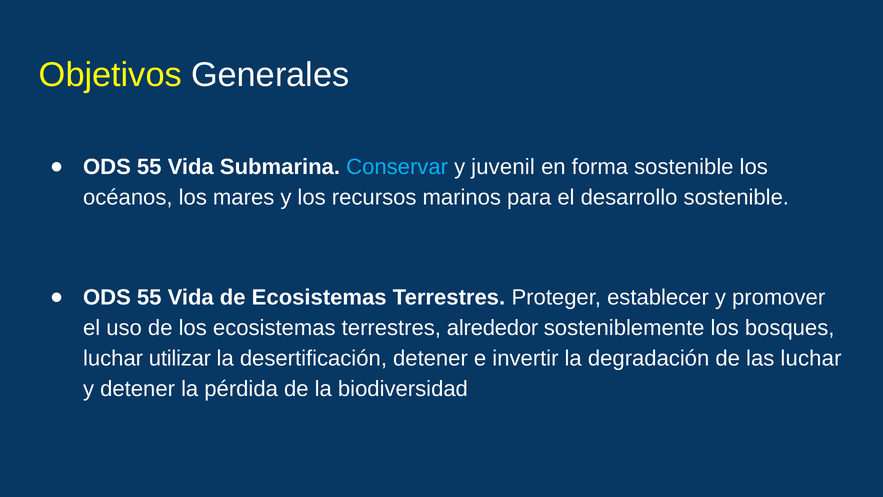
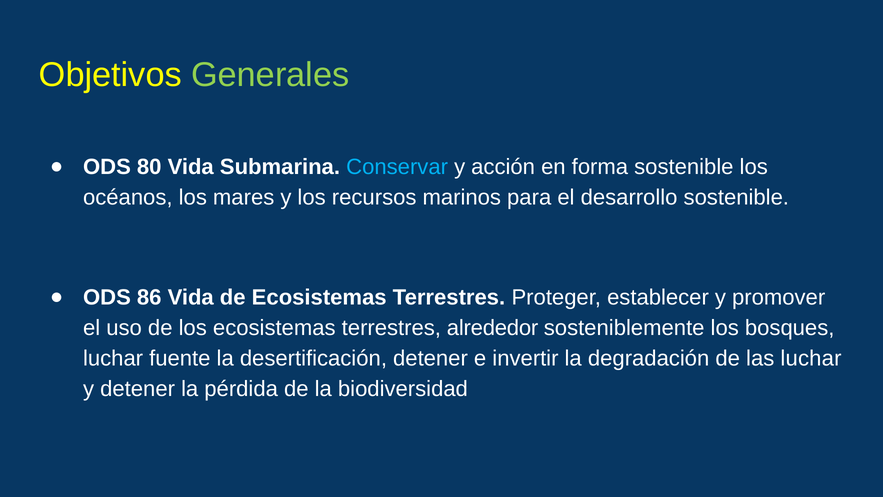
Generales colour: white -> light green
55 at (149, 167): 55 -> 80
juvenil: juvenil -> acción
55 at (149, 297): 55 -> 86
utilizar: utilizar -> fuente
